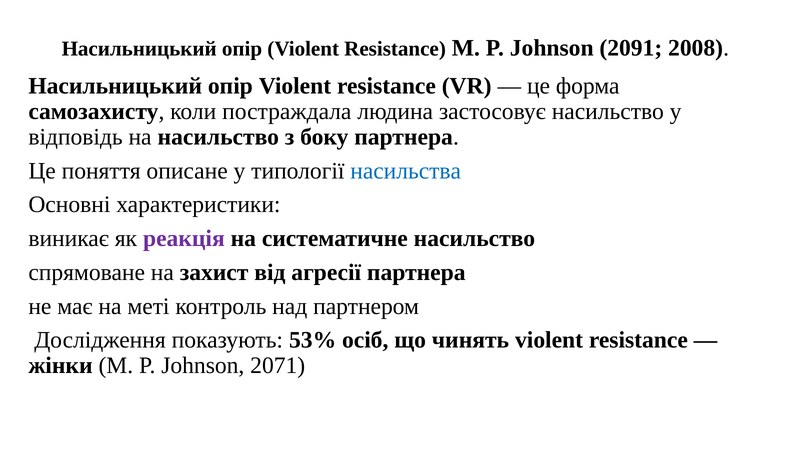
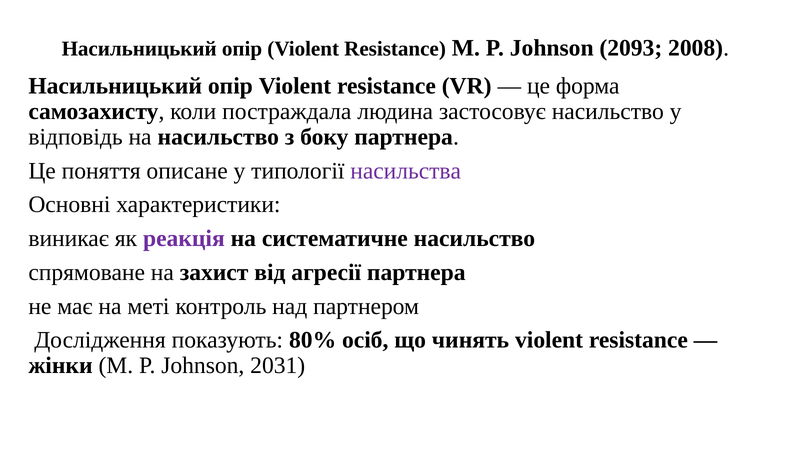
2091: 2091 -> 2093
насильства colour: blue -> purple
53%: 53% -> 80%
2071: 2071 -> 2031
